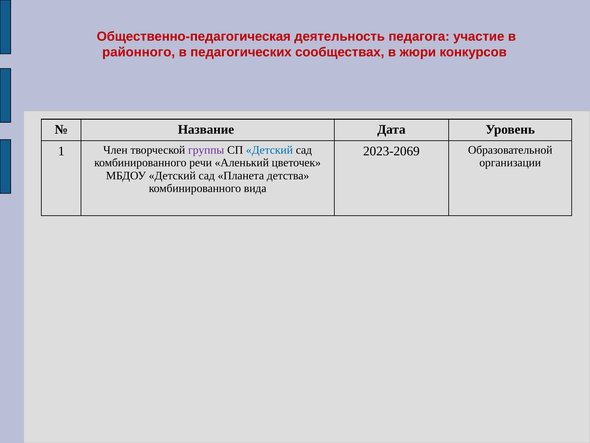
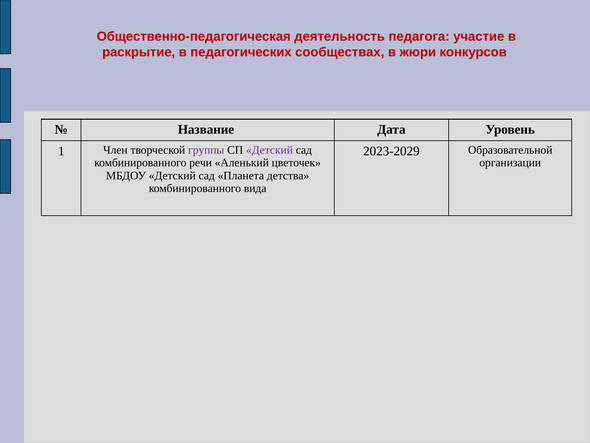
районного: районного -> раскрытие
Детский at (269, 150) colour: blue -> purple
2023-2069: 2023-2069 -> 2023-2029
